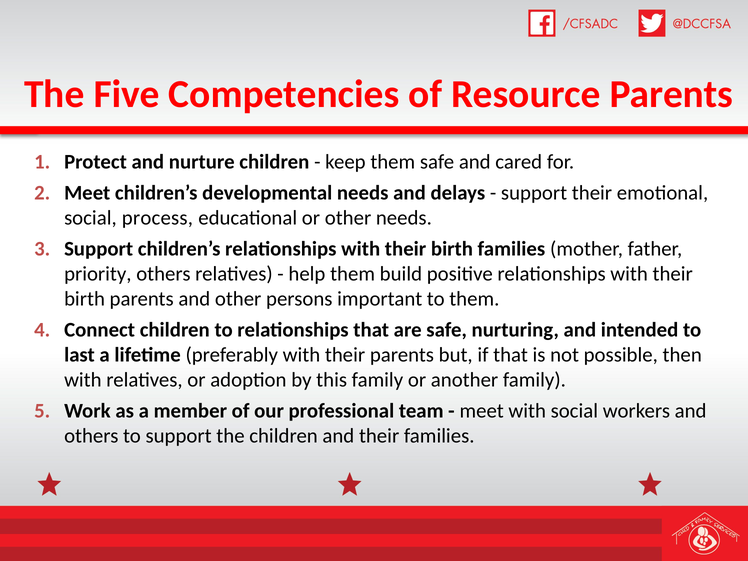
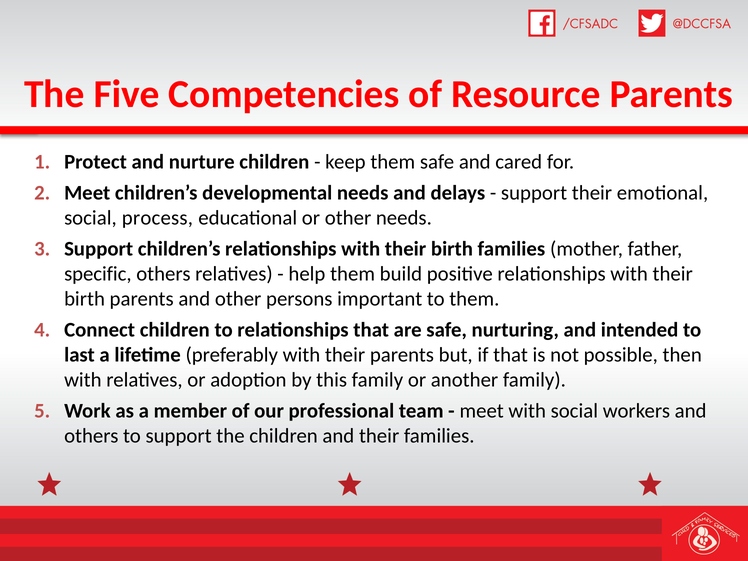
priority: priority -> specific
